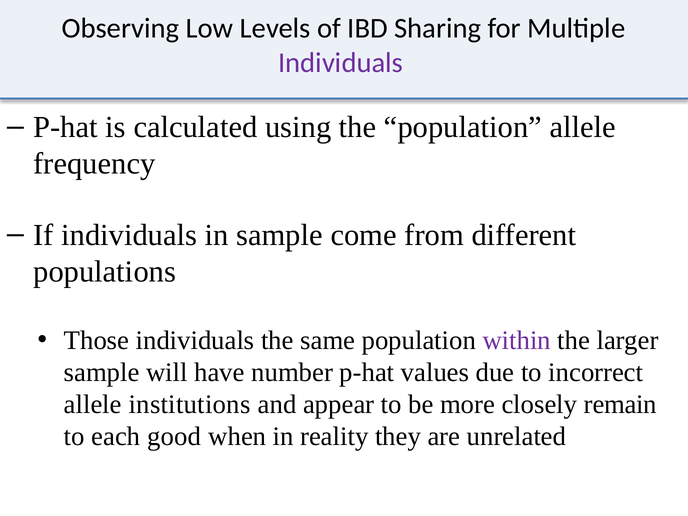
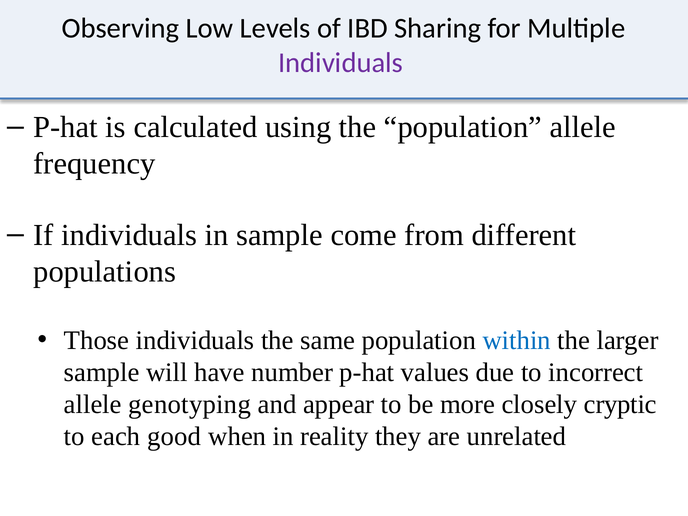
within colour: purple -> blue
institutions: institutions -> genotyping
remain: remain -> cryptic
